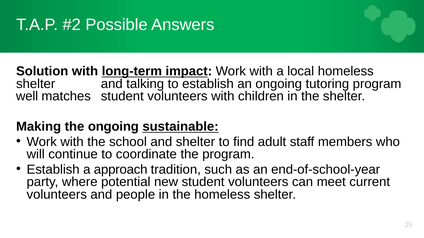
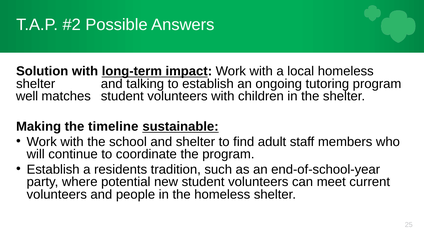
the ongoing: ongoing -> timeline
approach: approach -> residents
